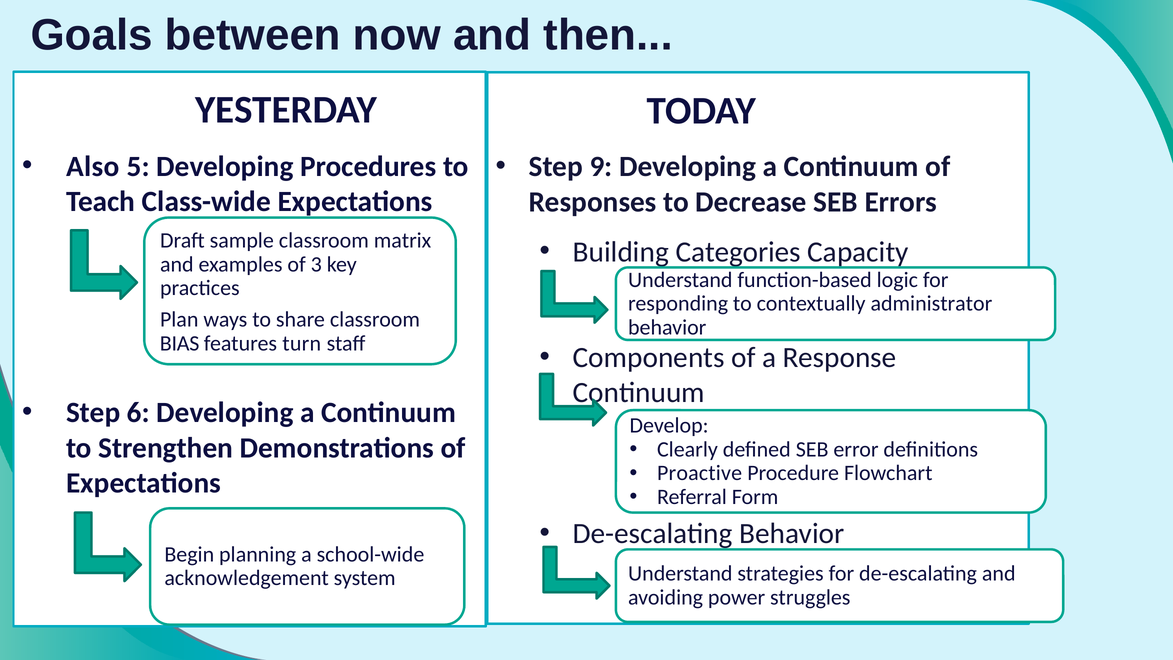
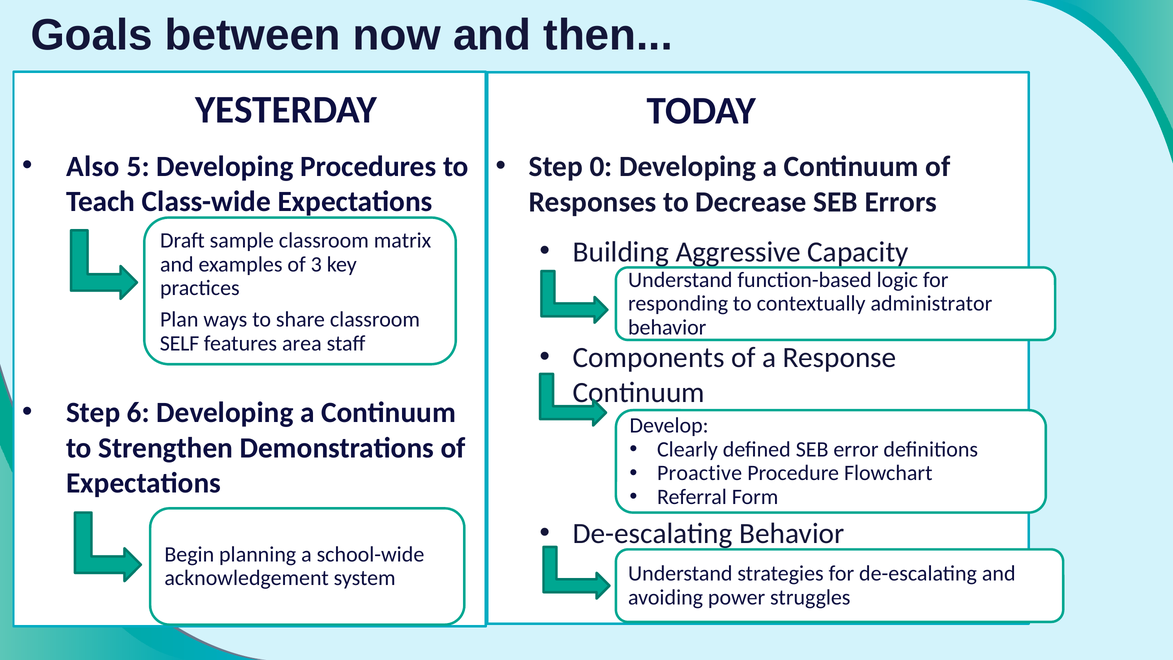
9: 9 -> 0
Categories: Categories -> Aggressive
BIAS: BIAS -> SELF
turn: turn -> area
